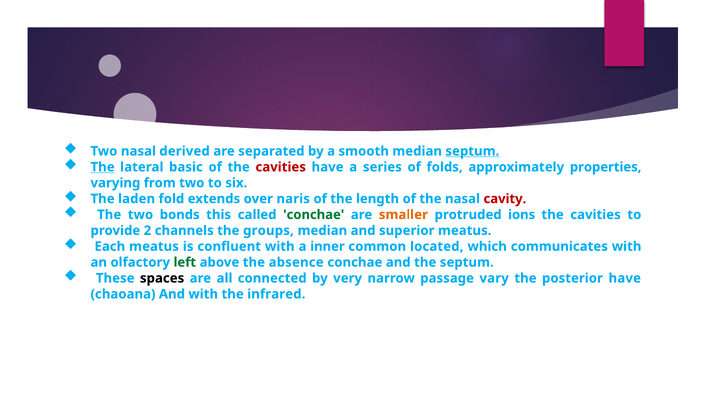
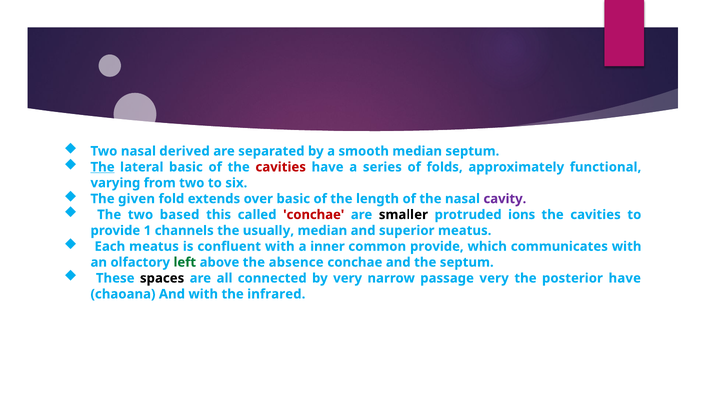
septum at (472, 151) underline: present -> none
properties: properties -> functional
laden: laden -> given
over naris: naris -> basic
cavity colour: red -> purple
bonds: bonds -> based
conchae at (314, 215) colour: green -> red
smaller colour: orange -> black
2: 2 -> 1
groups: groups -> usually
common located: located -> provide
passage vary: vary -> very
